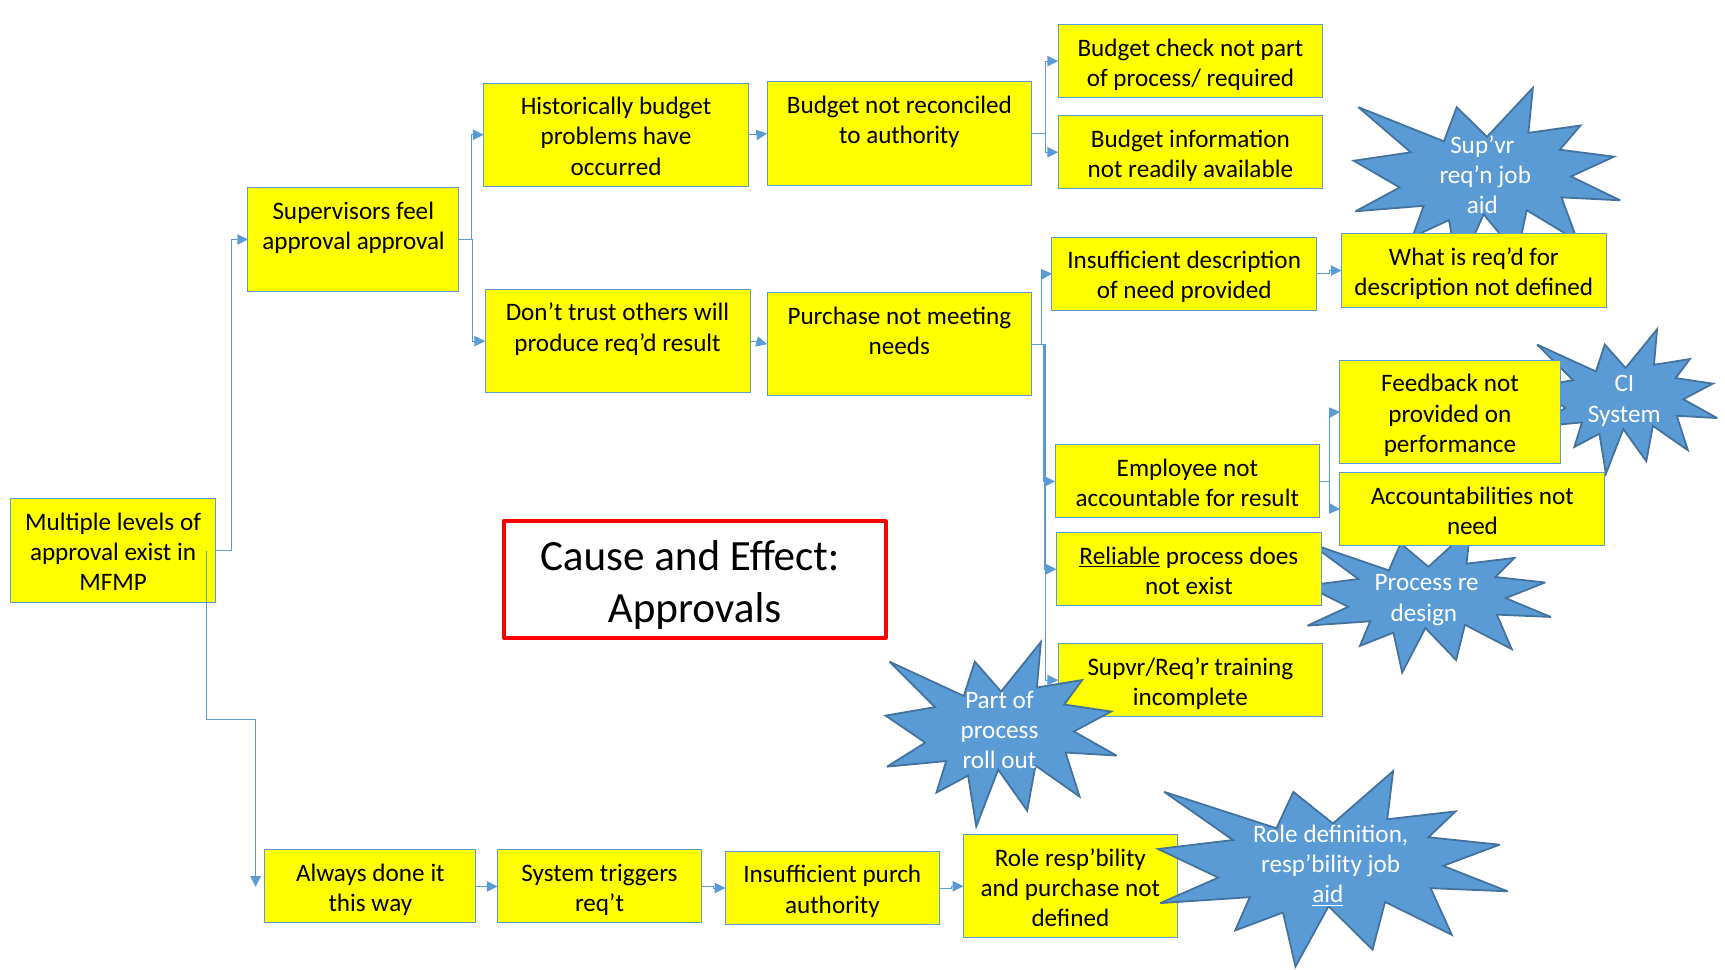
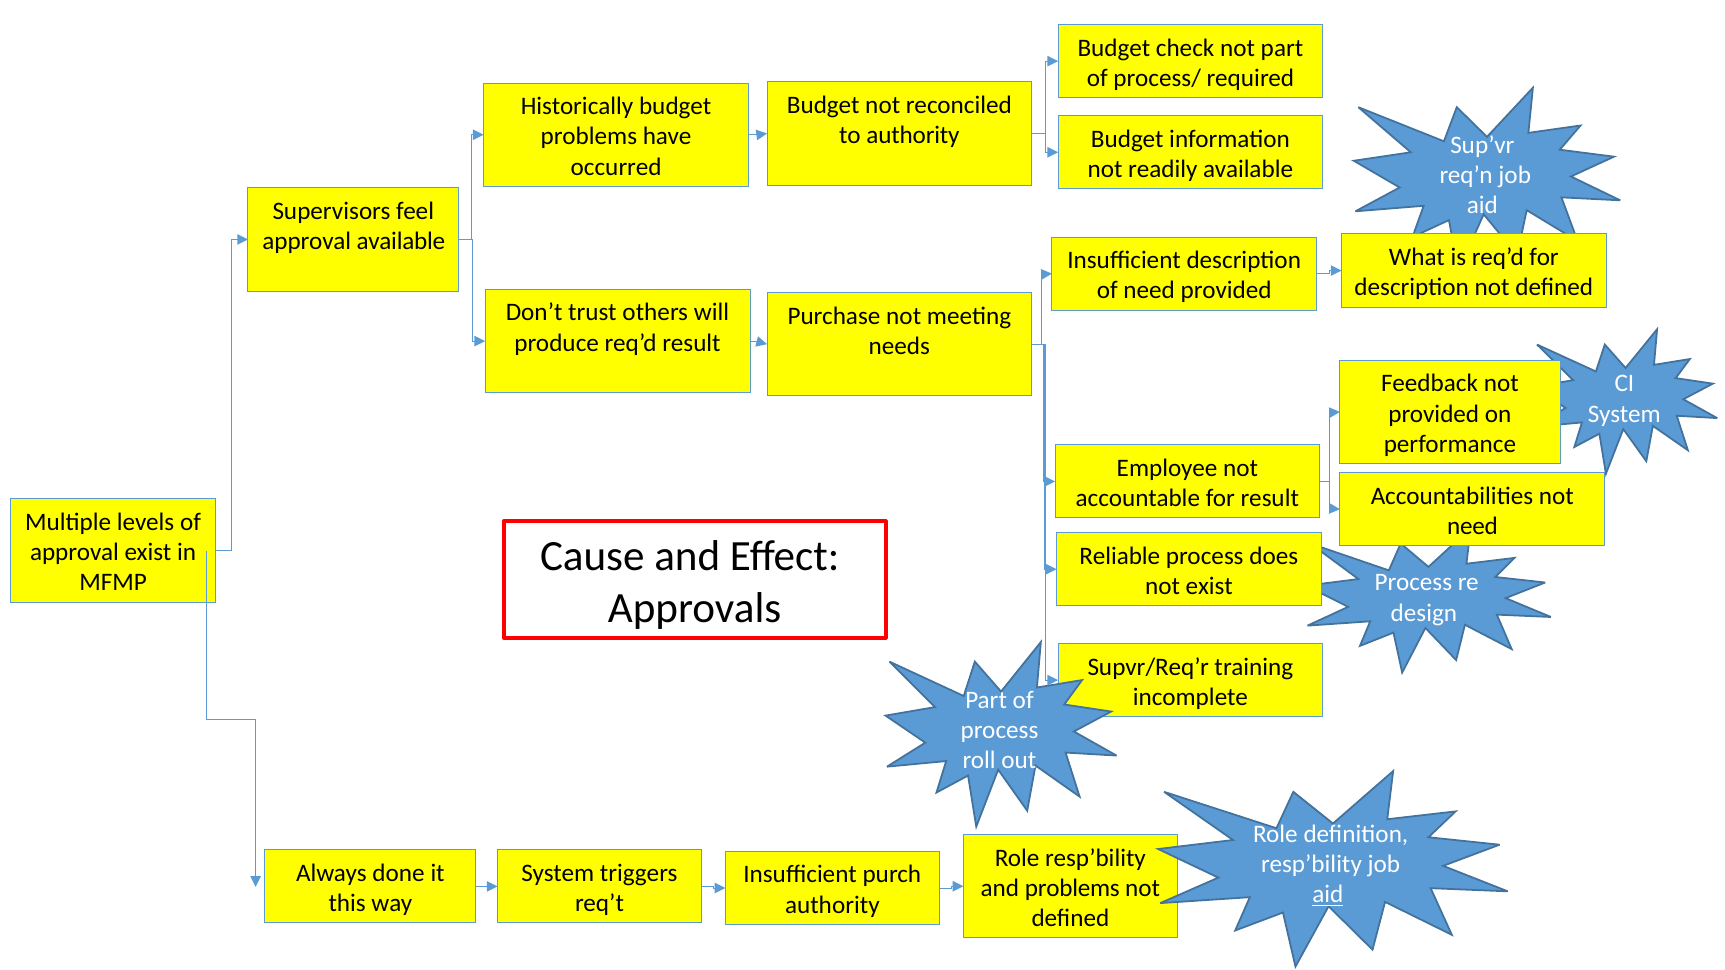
approval approval: approval -> available
Reliable underline: present -> none
and purchase: purchase -> problems
